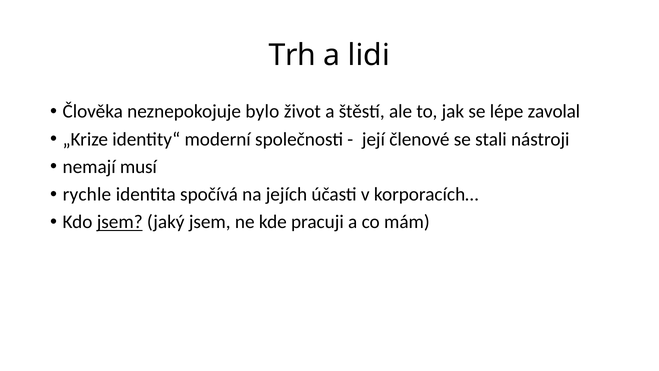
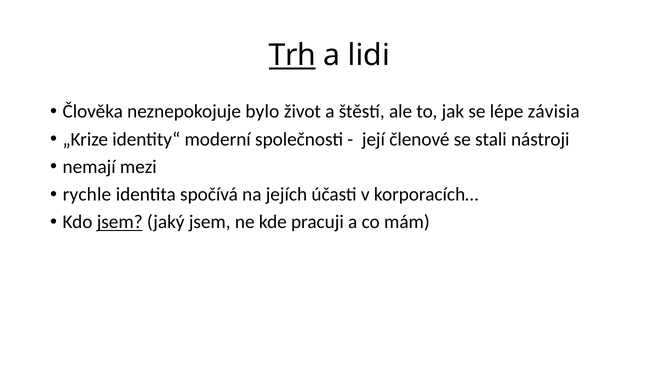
Trh underline: none -> present
zavolal: zavolal -> závisia
musí: musí -> mezi
